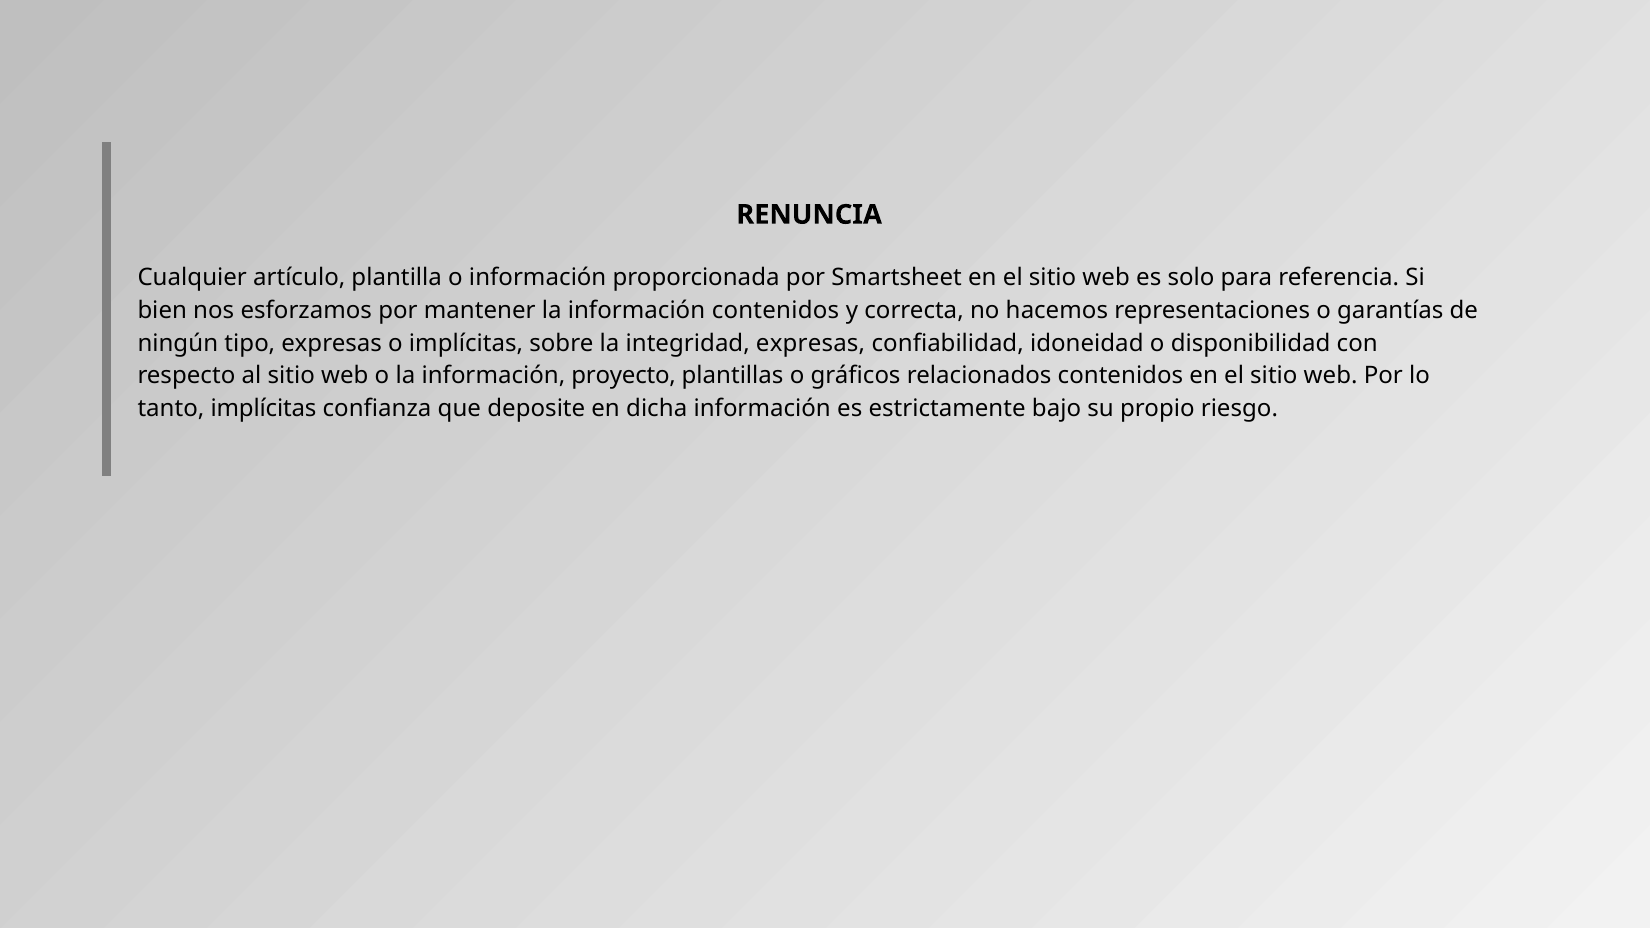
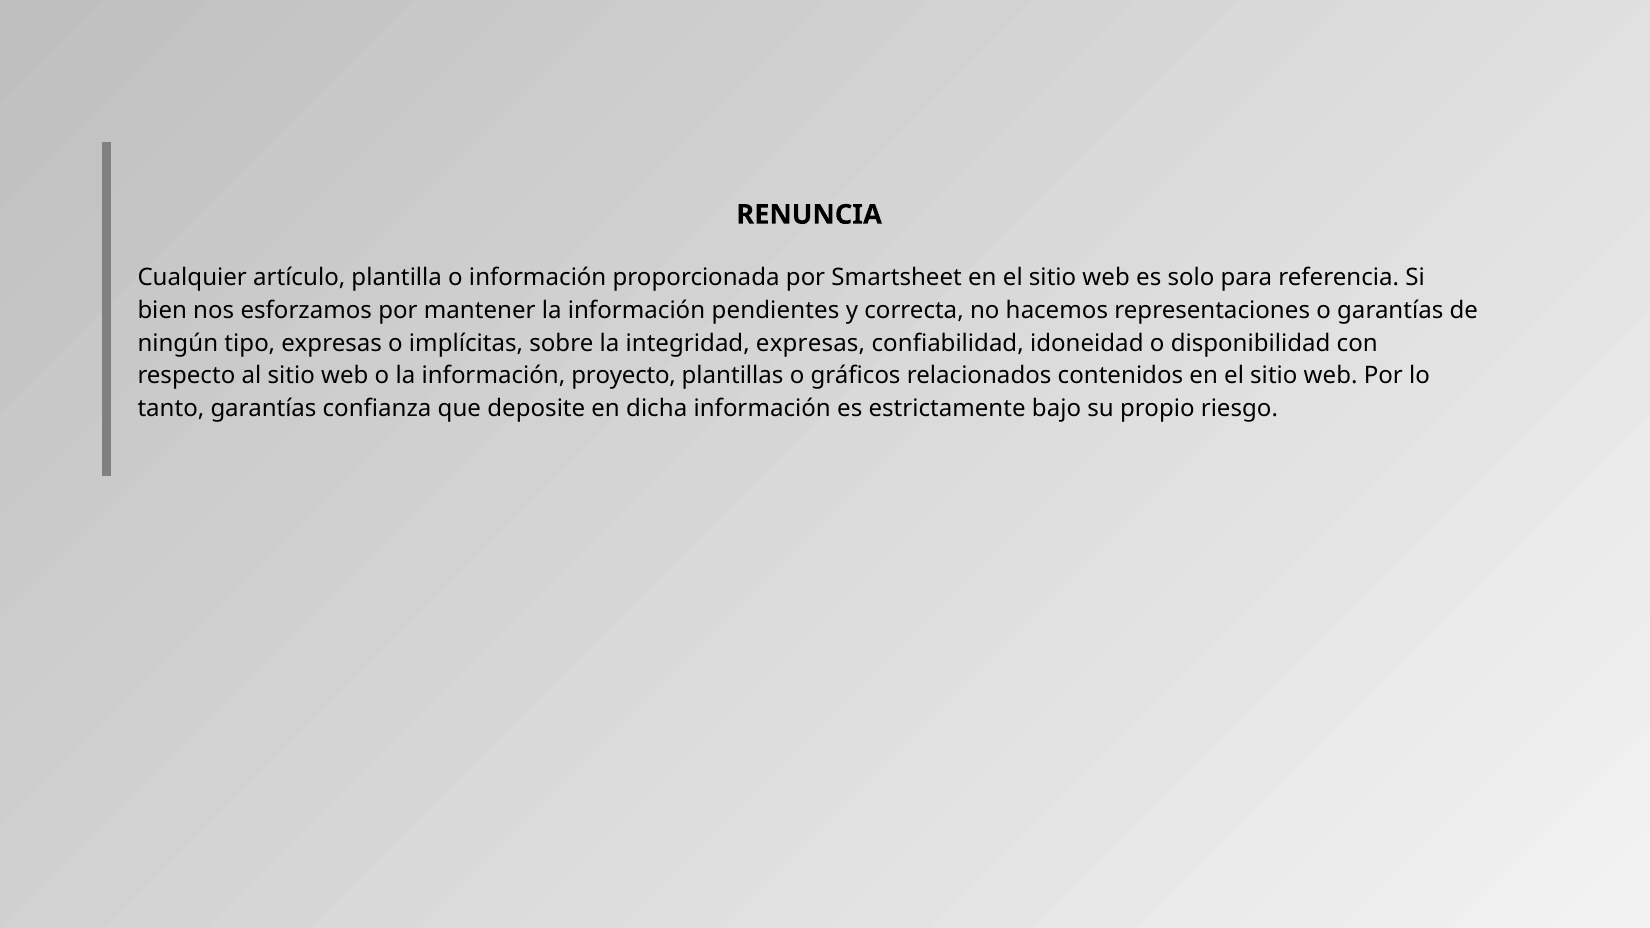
información contenidos: contenidos -> pendientes
tanto implícitas: implícitas -> garantías
